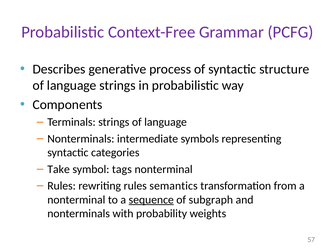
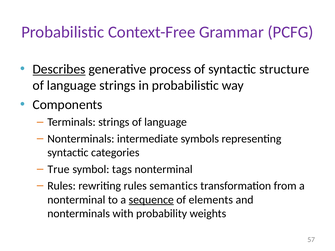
Describes underline: none -> present
Take: Take -> True
subgraph: subgraph -> elements
